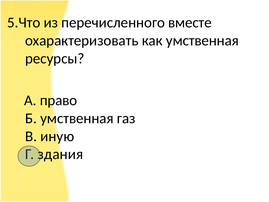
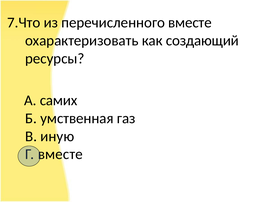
5.Что: 5.Что -> 7.Что
как умственная: умственная -> создающий
право: право -> самих
здания at (60, 154): здания -> вместе
